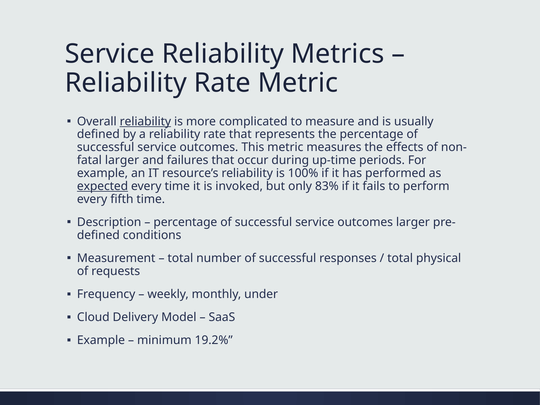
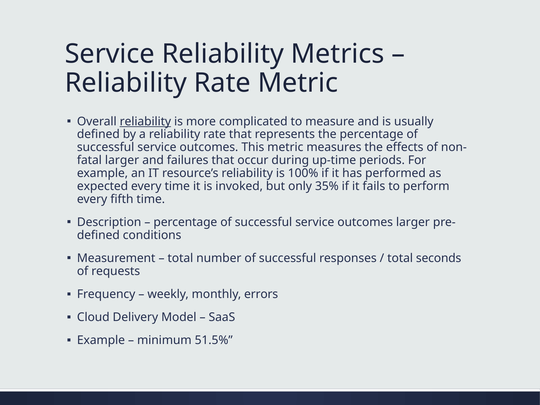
expected underline: present -> none
83%: 83% -> 35%
physical: physical -> seconds
under: under -> errors
19.2%: 19.2% -> 51.5%
